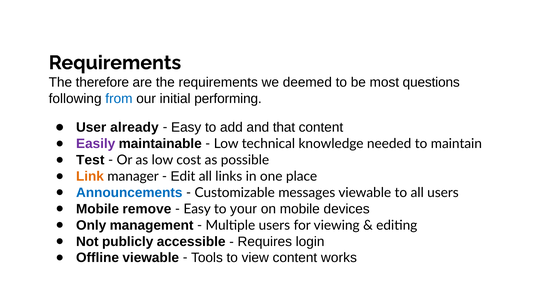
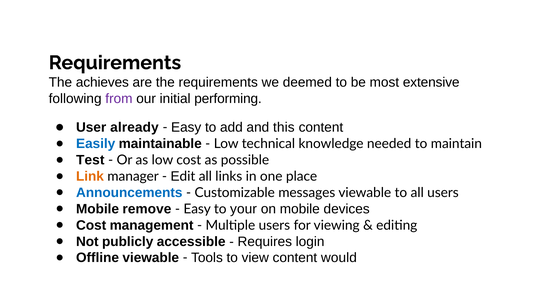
therefore: therefore -> achieves
questions: questions -> extensive
from colour: blue -> purple
that: that -> this
Easily colour: purple -> blue
Only at (91, 225): Only -> Cost
works: works -> would
